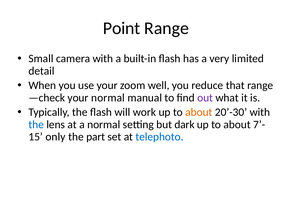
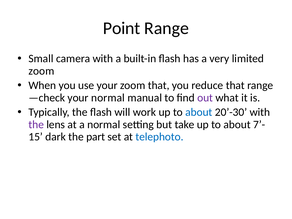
detail at (41, 71): detail -> zoom
zoom well: well -> that
about at (199, 112) colour: orange -> blue
the at (36, 125) colour: blue -> purple
dark: dark -> take
only: only -> dark
